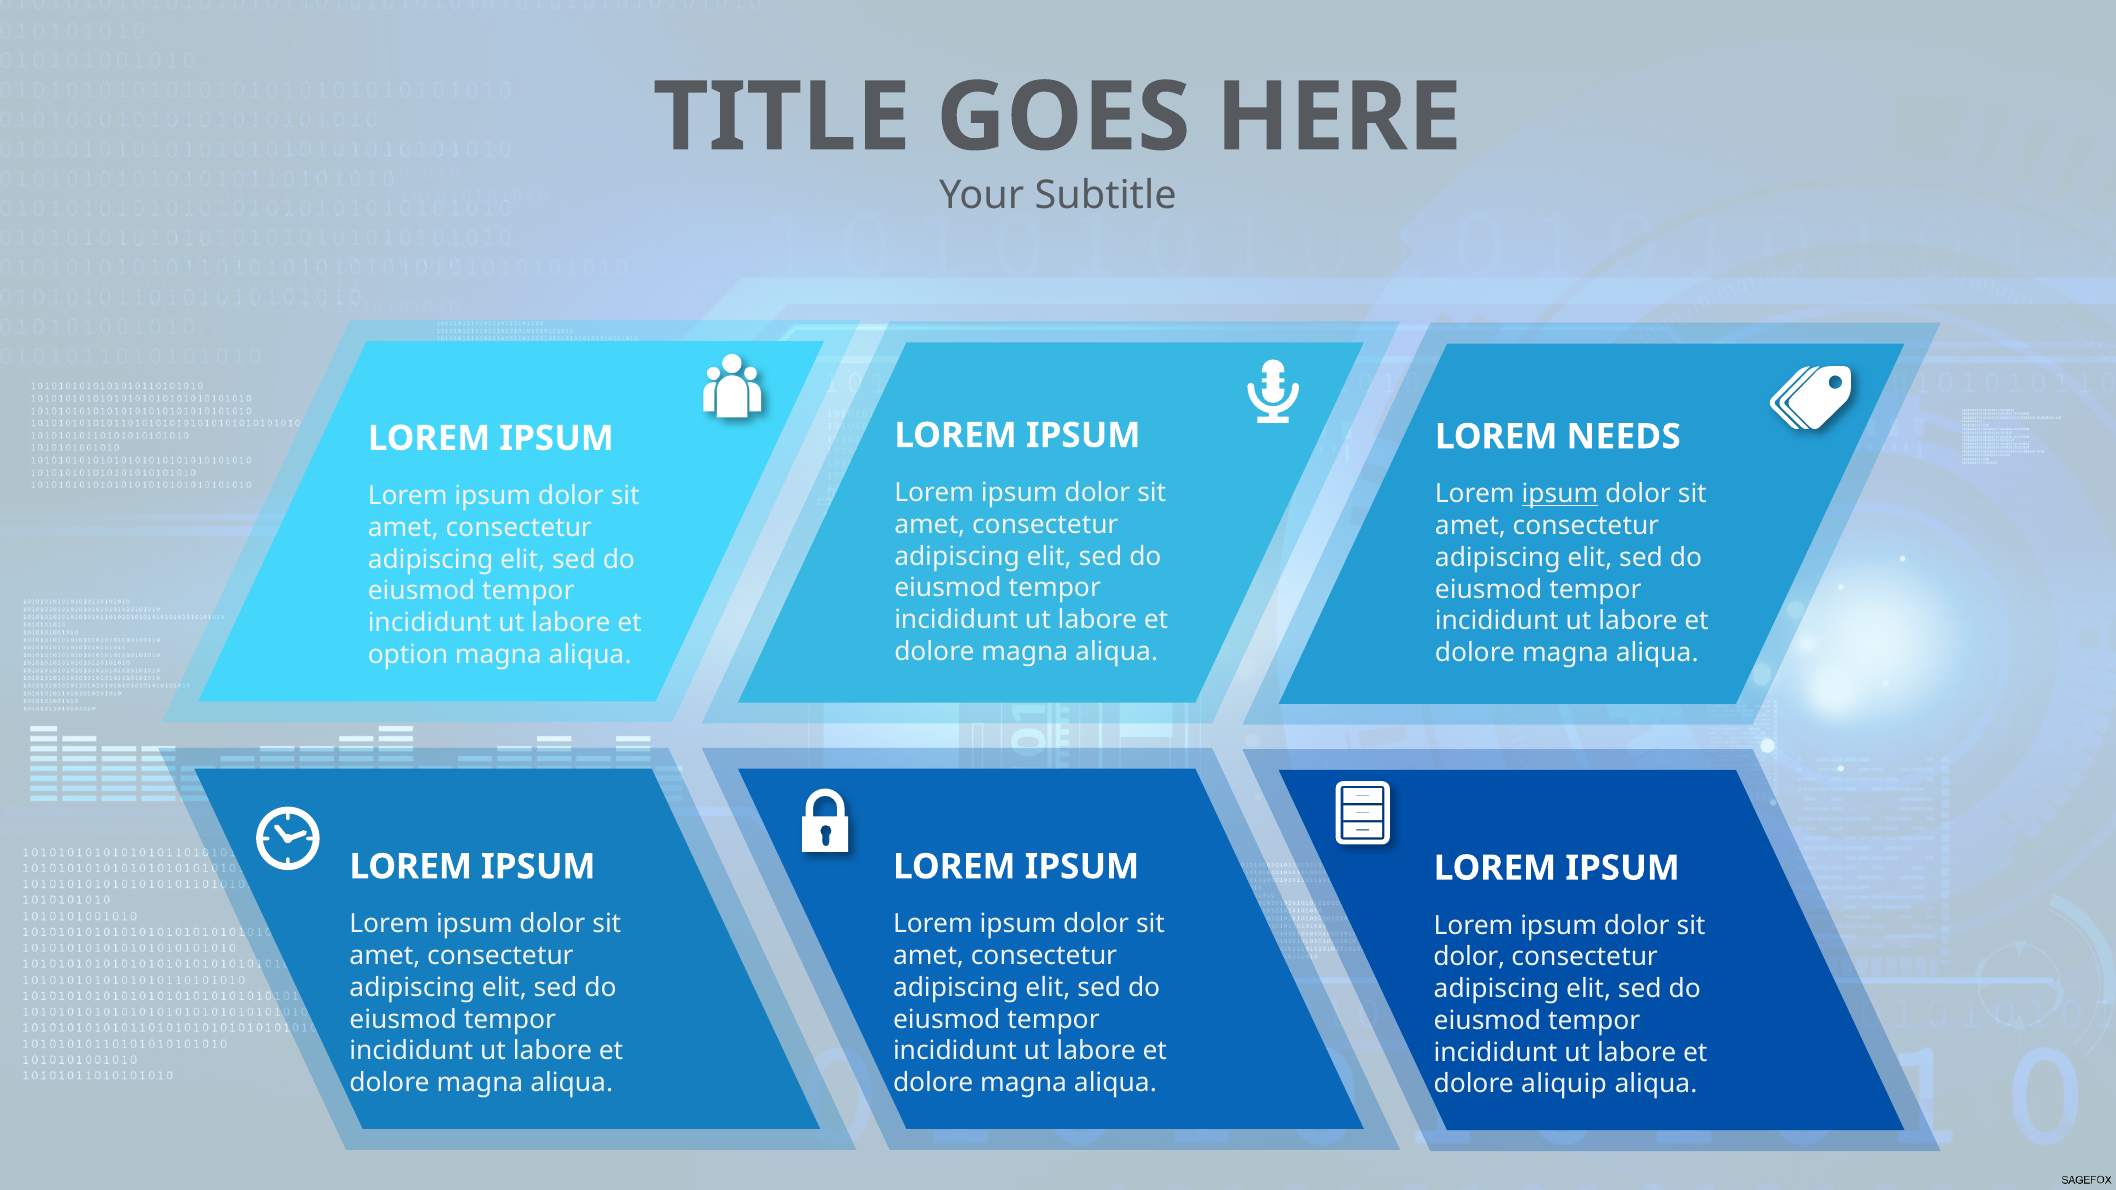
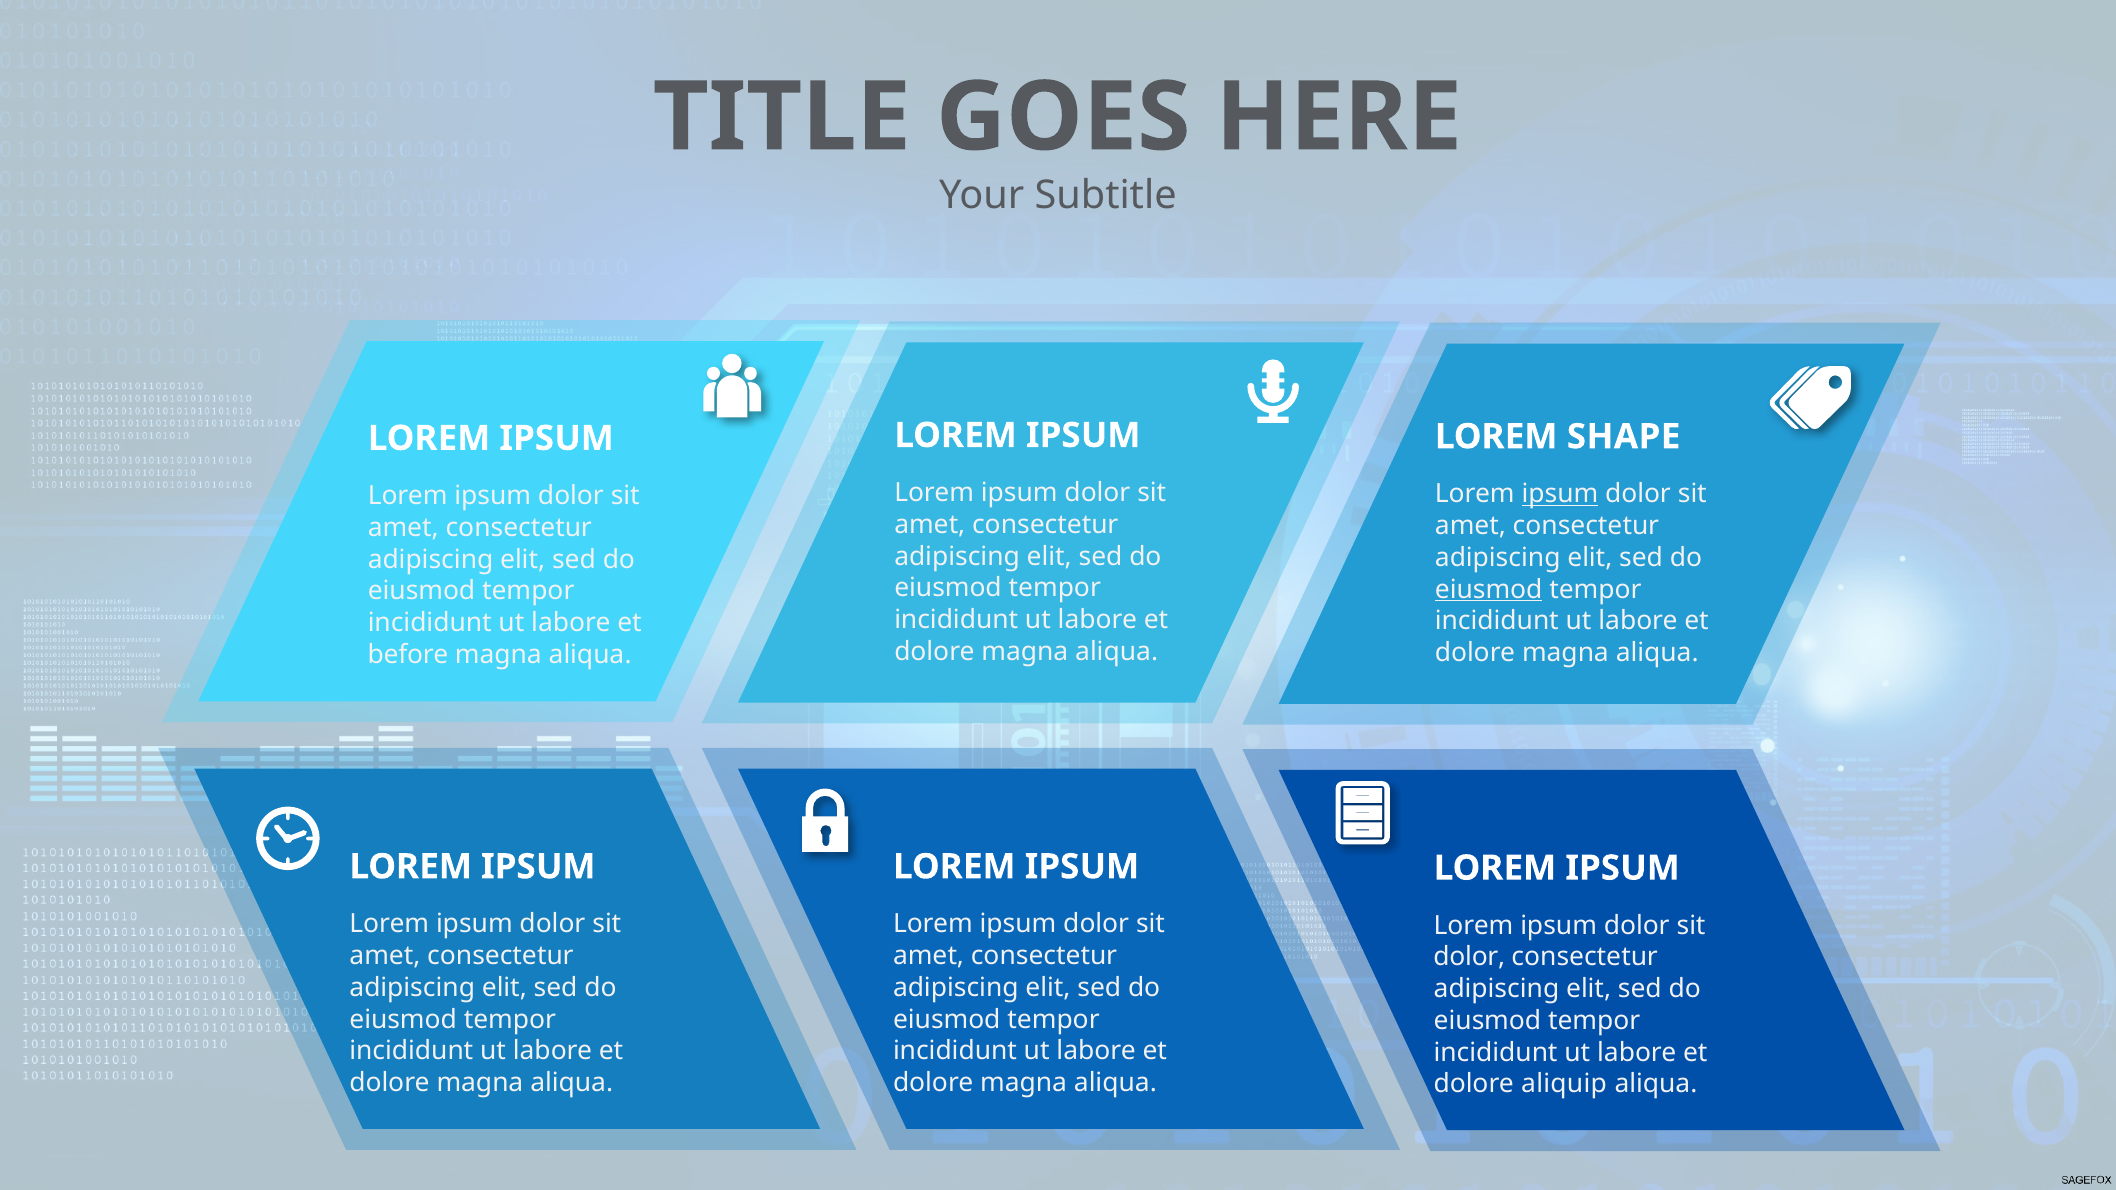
NEEDS: NEEDS -> SHAPE
eiusmod at (1489, 589) underline: none -> present
option: option -> before
